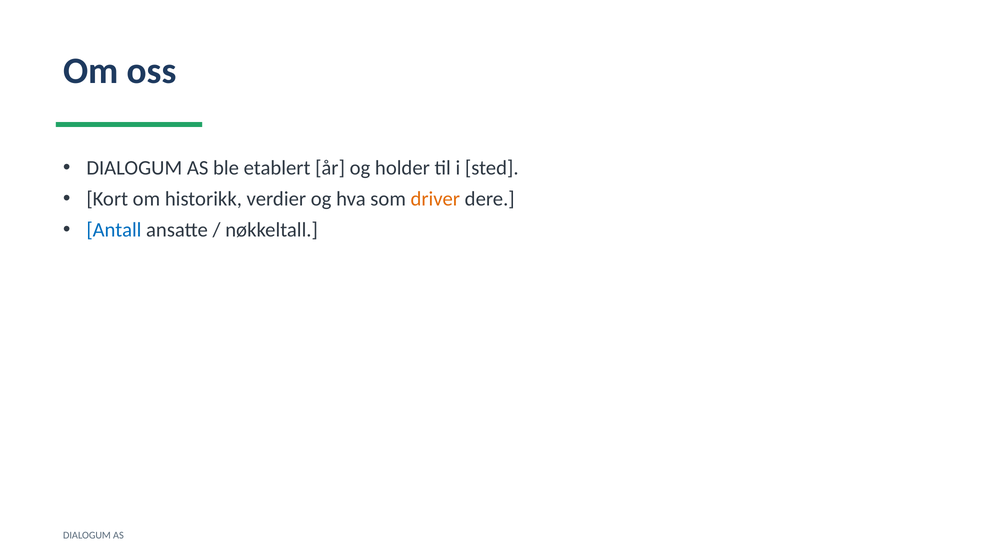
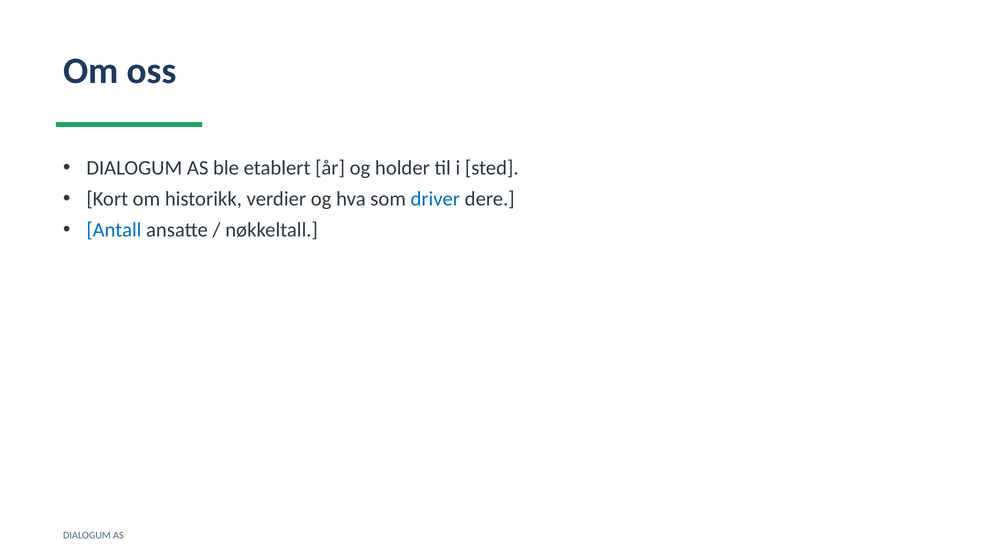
driver colour: orange -> blue
